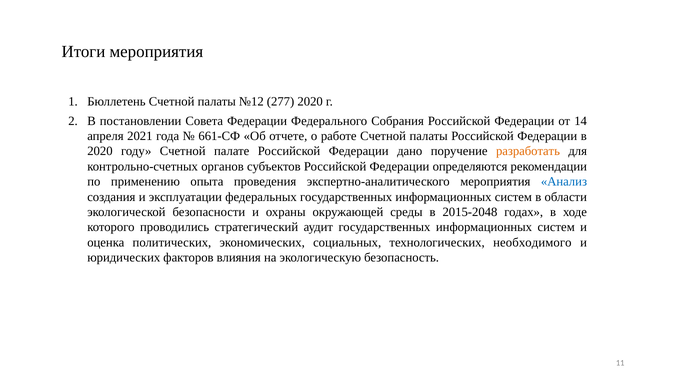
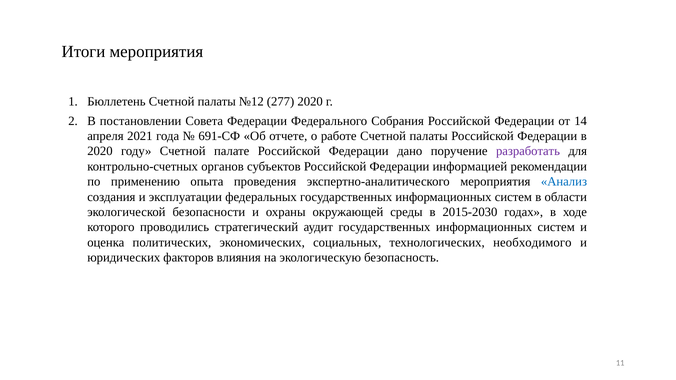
661-СФ: 661-СФ -> 691-СФ
разработать colour: orange -> purple
определяются: определяются -> информацией
2015-2048: 2015-2048 -> 2015-2030
